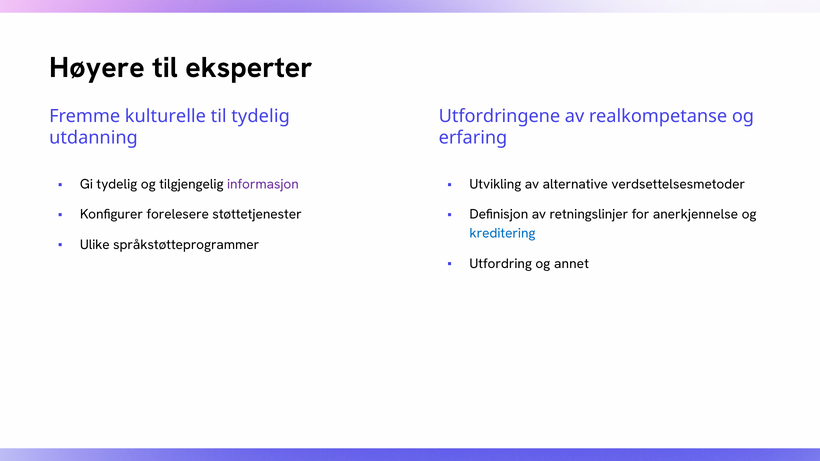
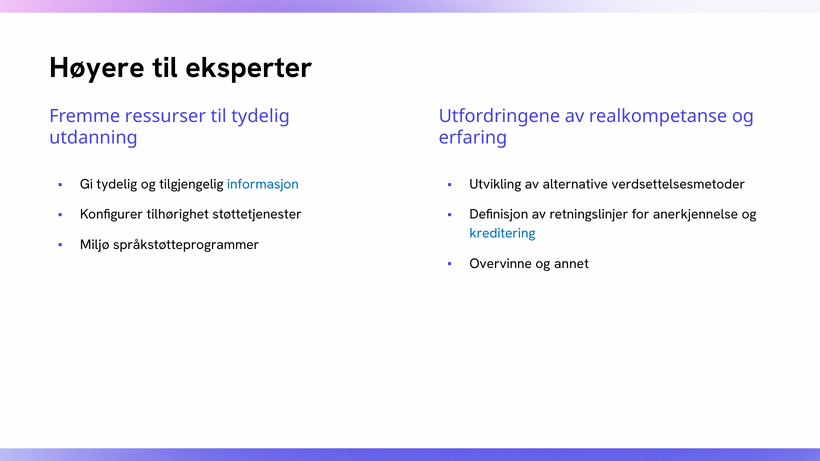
kulturelle: kulturelle -> ressurser
informasjon colour: purple -> blue
forelesere: forelesere -> tilhørighet
Ulike: Ulike -> Miljø
Utfordring: Utfordring -> Overvinne
